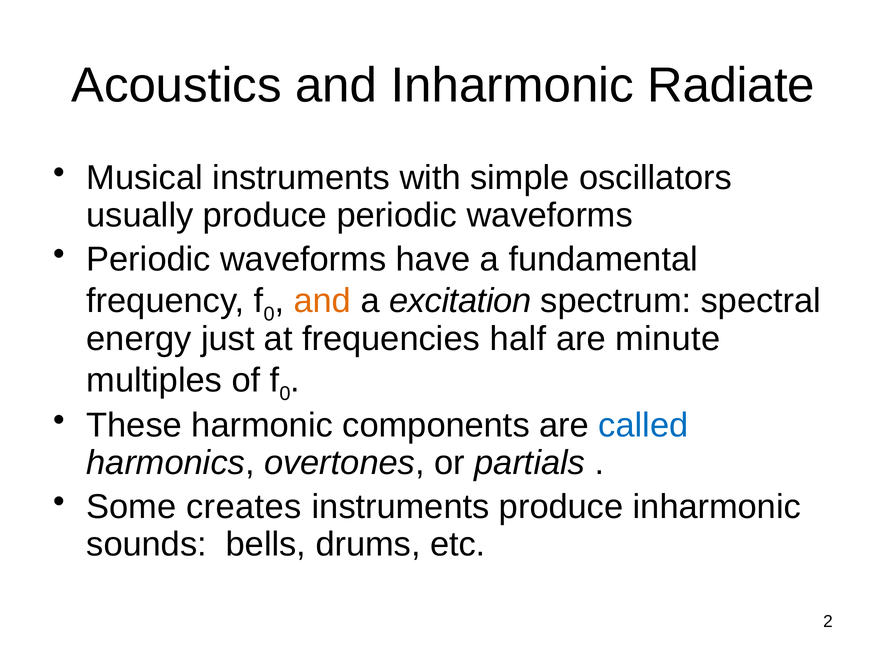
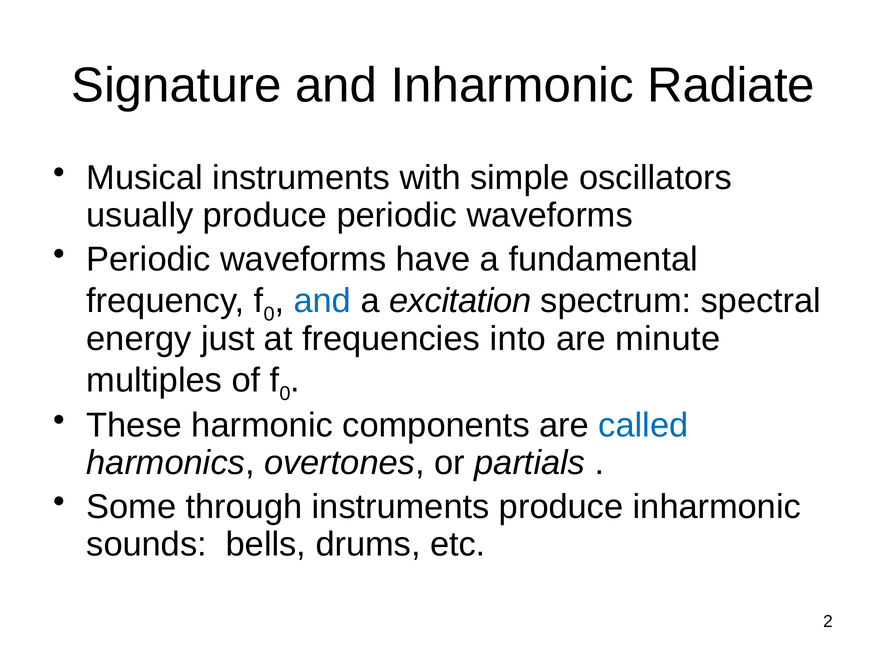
Acoustics: Acoustics -> Signature
and at (322, 301) colour: orange -> blue
half: half -> into
creates: creates -> through
